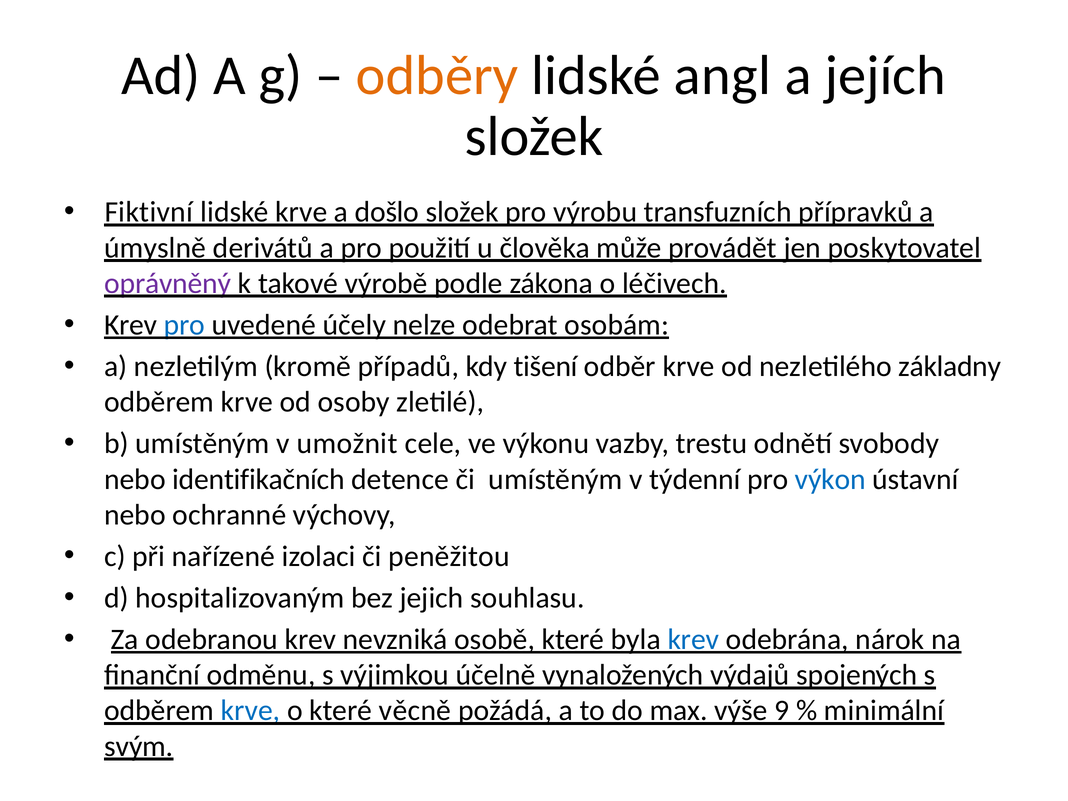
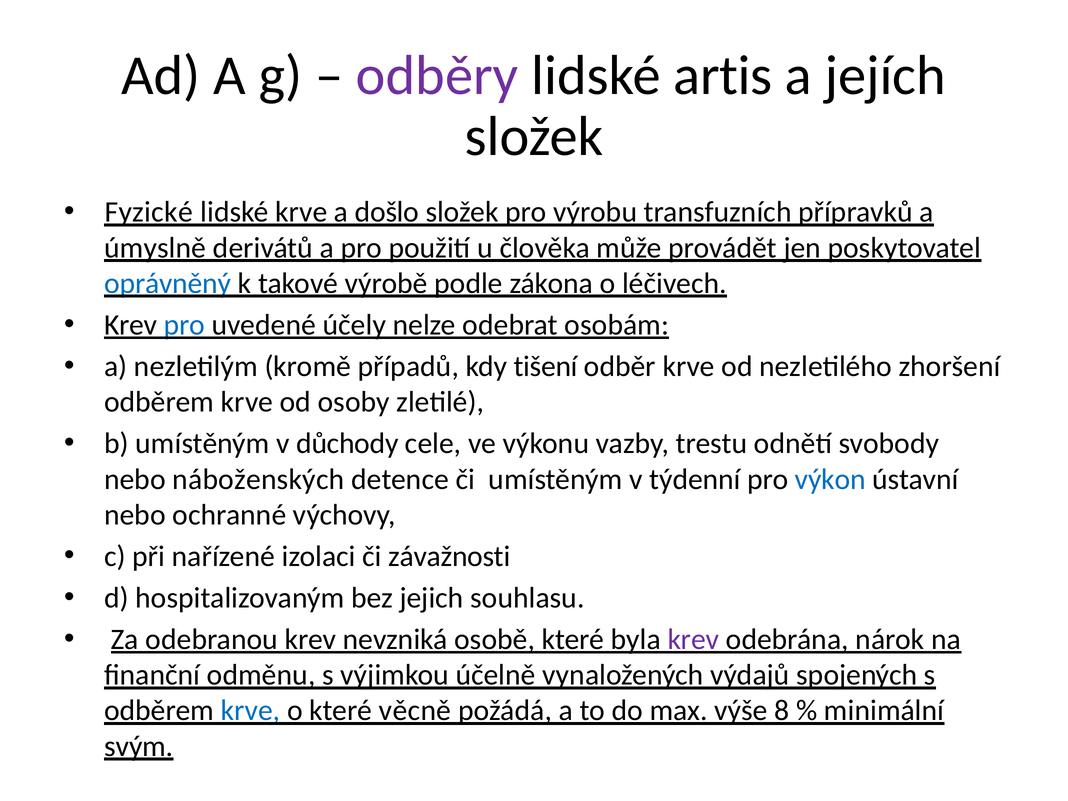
odběry colour: orange -> purple
angl: angl -> artis
Fiktivní: Fiktivní -> Fyzické
oprávněný colour: purple -> blue
základny: základny -> zhoršení
umožnit: umožnit -> důchody
identifikačních: identifikačních -> náboženských
peněžitou: peněžitou -> závažnosti
krev at (693, 639) colour: blue -> purple
9: 9 -> 8
